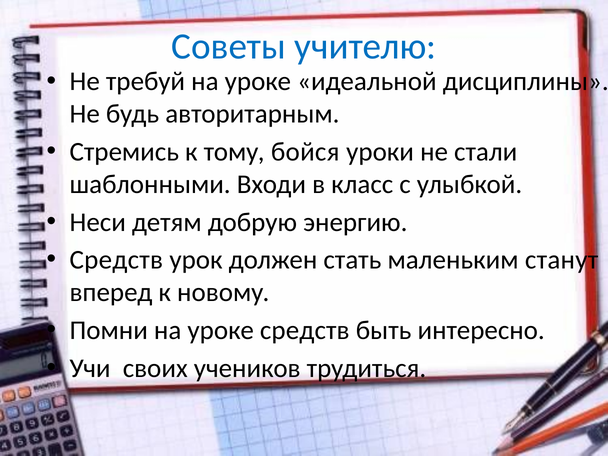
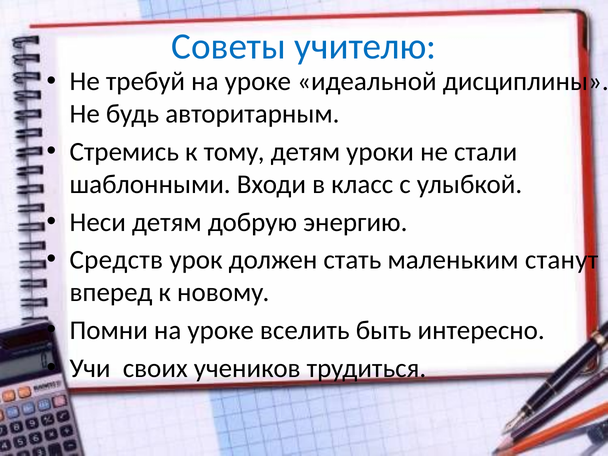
тому бойся: бойся -> детям
уроке средств: средств -> вселить
